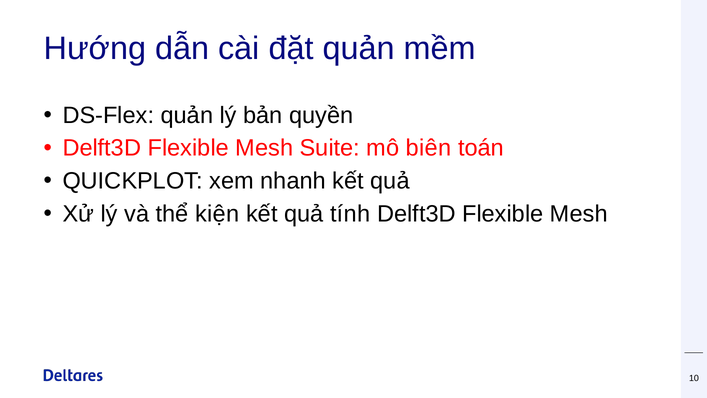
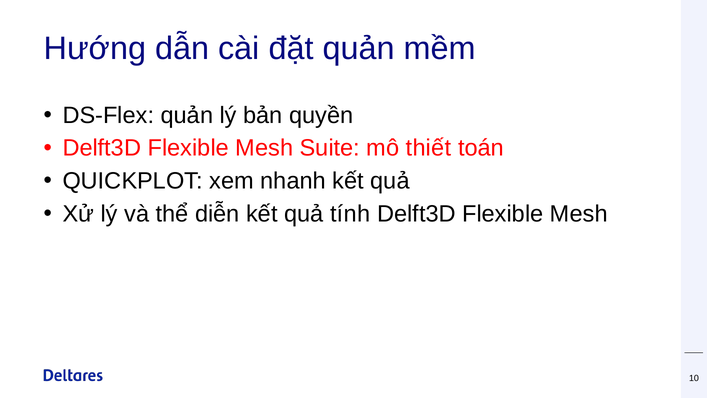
biên: biên -> thiết
kiện: kiện -> diễn
